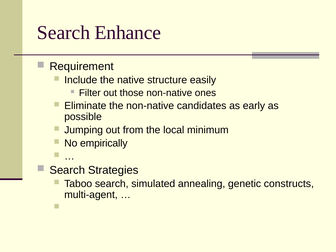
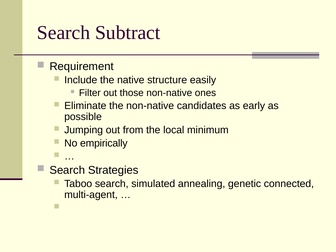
Enhance: Enhance -> Subtract
constructs: constructs -> connected
